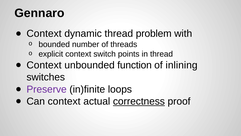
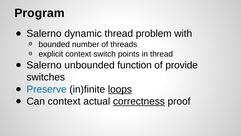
Gennaro: Gennaro -> Program
Context at (44, 34): Context -> Salerno
Context at (44, 65): Context -> Salerno
inlining: inlining -> provide
Preserve colour: purple -> blue
loops underline: none -> present
